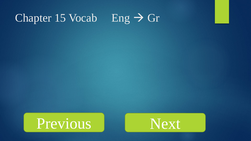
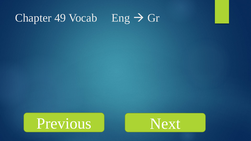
15: 15 -> 49
